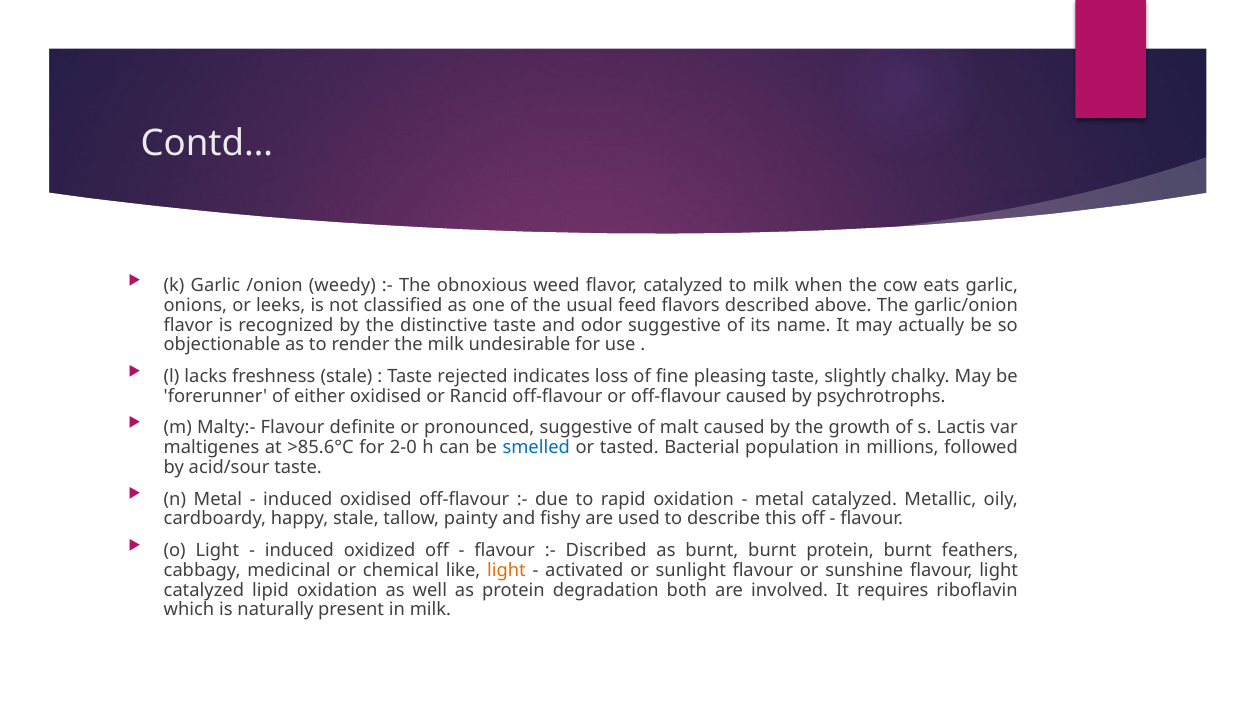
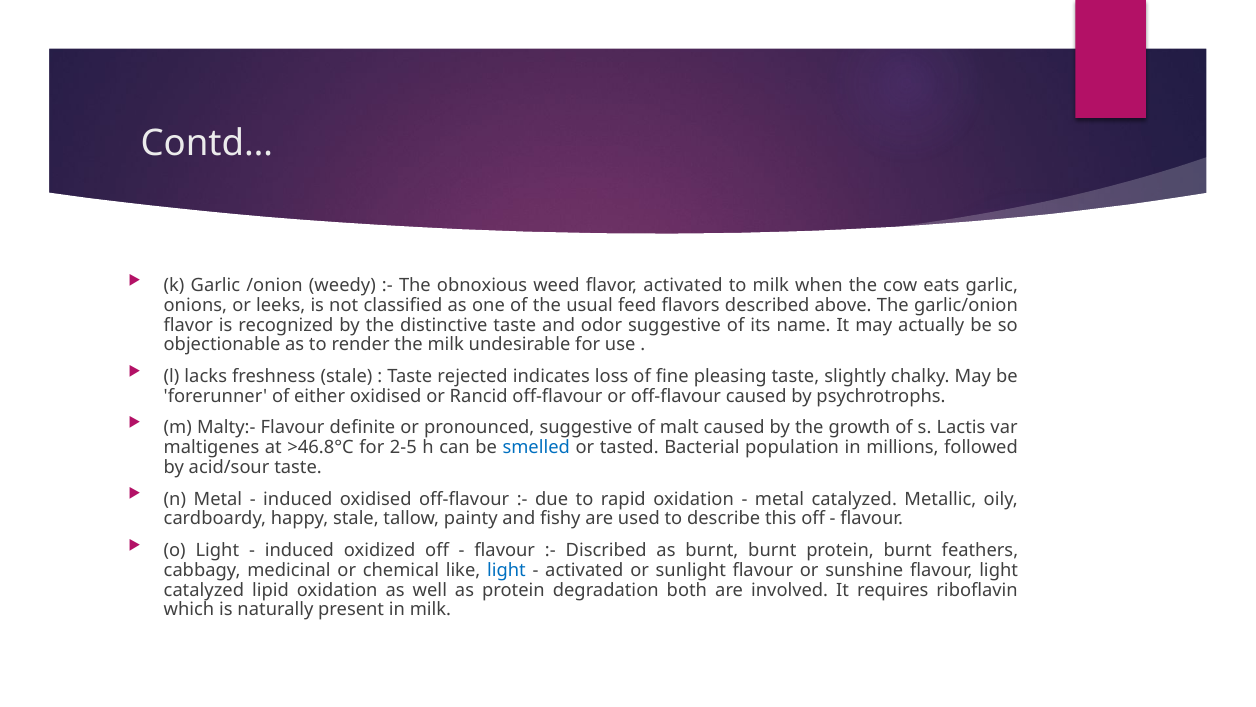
flavor catalyzed: catalyzed -> activated
>85.6°C: >85.6°C -> >46.8°C
2-0: 2-0 -> 2-5
light at (506, 570) colour: orange -> blue
